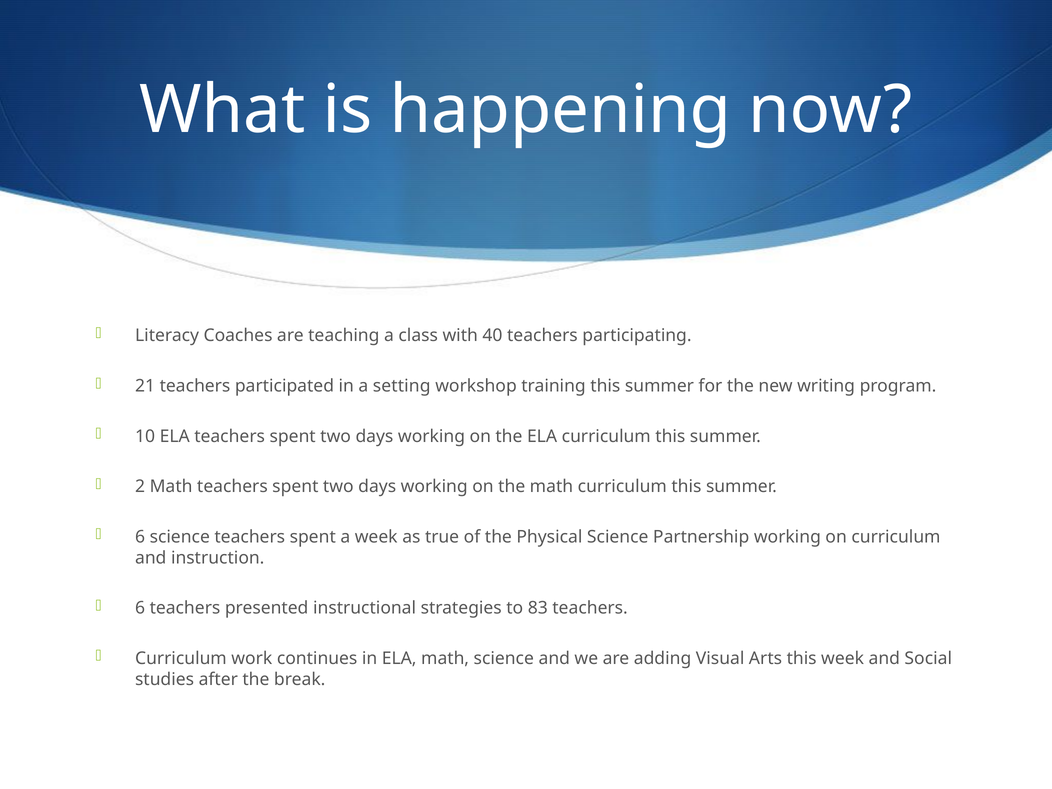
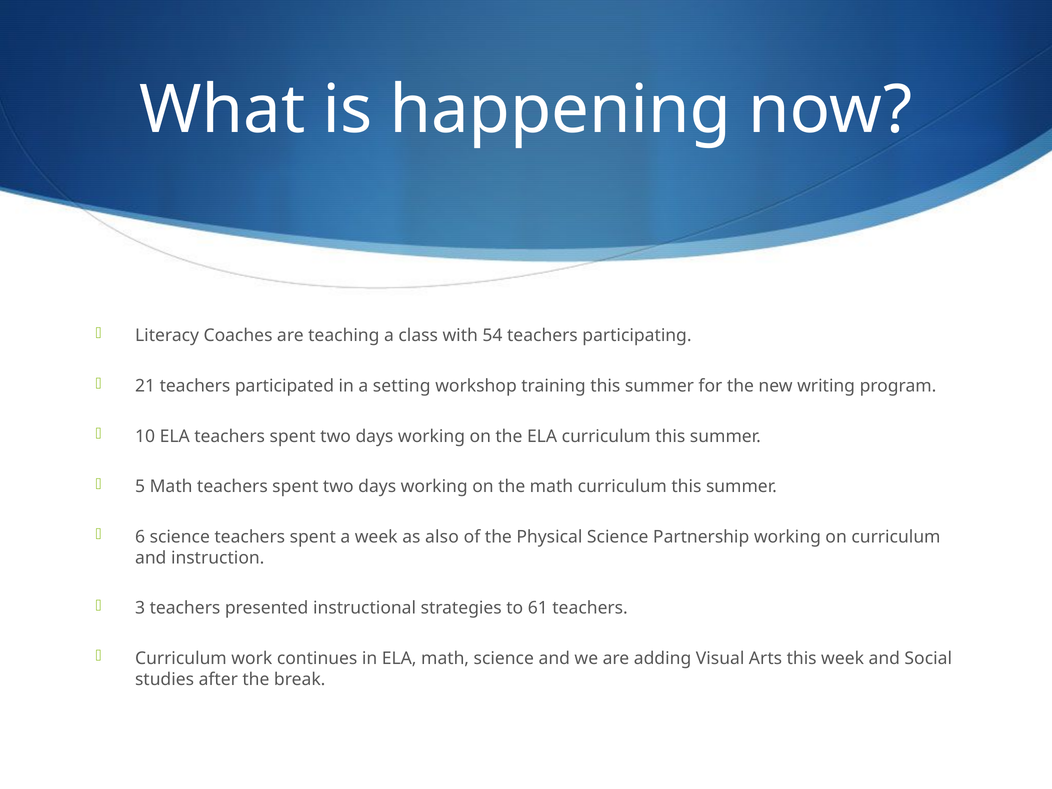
40: 40 -> 54
2: 2 -> 5
true: true -> also
6 at (140, 608): 6 -> 3
83: 83 -> 61
